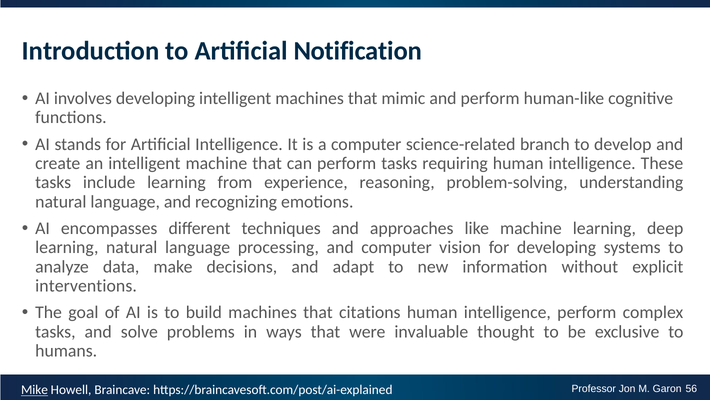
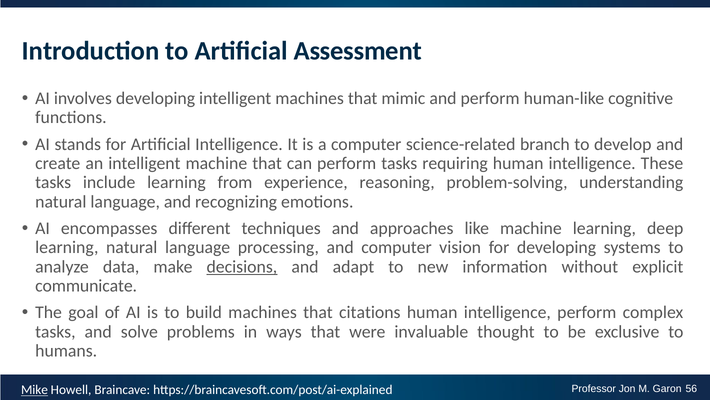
Notification: Notification -> Assessment
decisions underline: none -> present
interventions: interventions -> communicate
